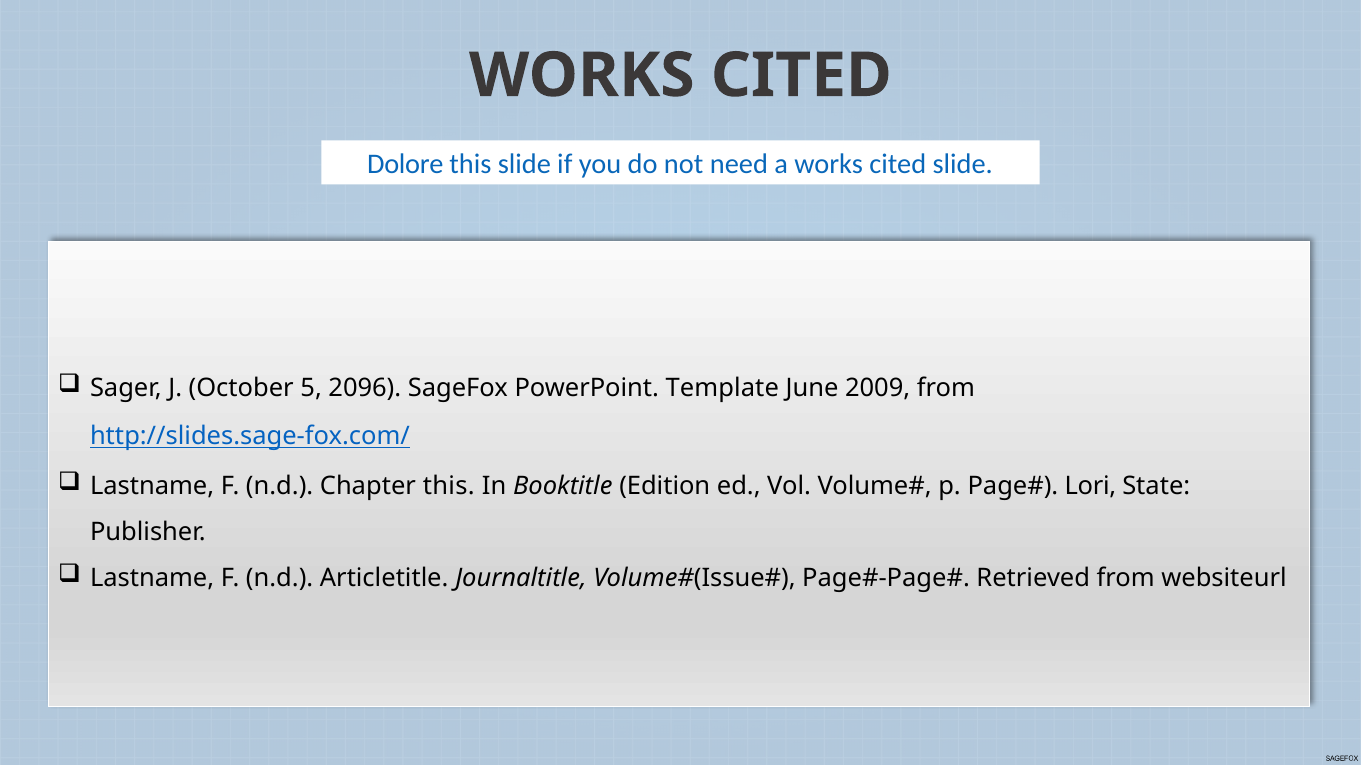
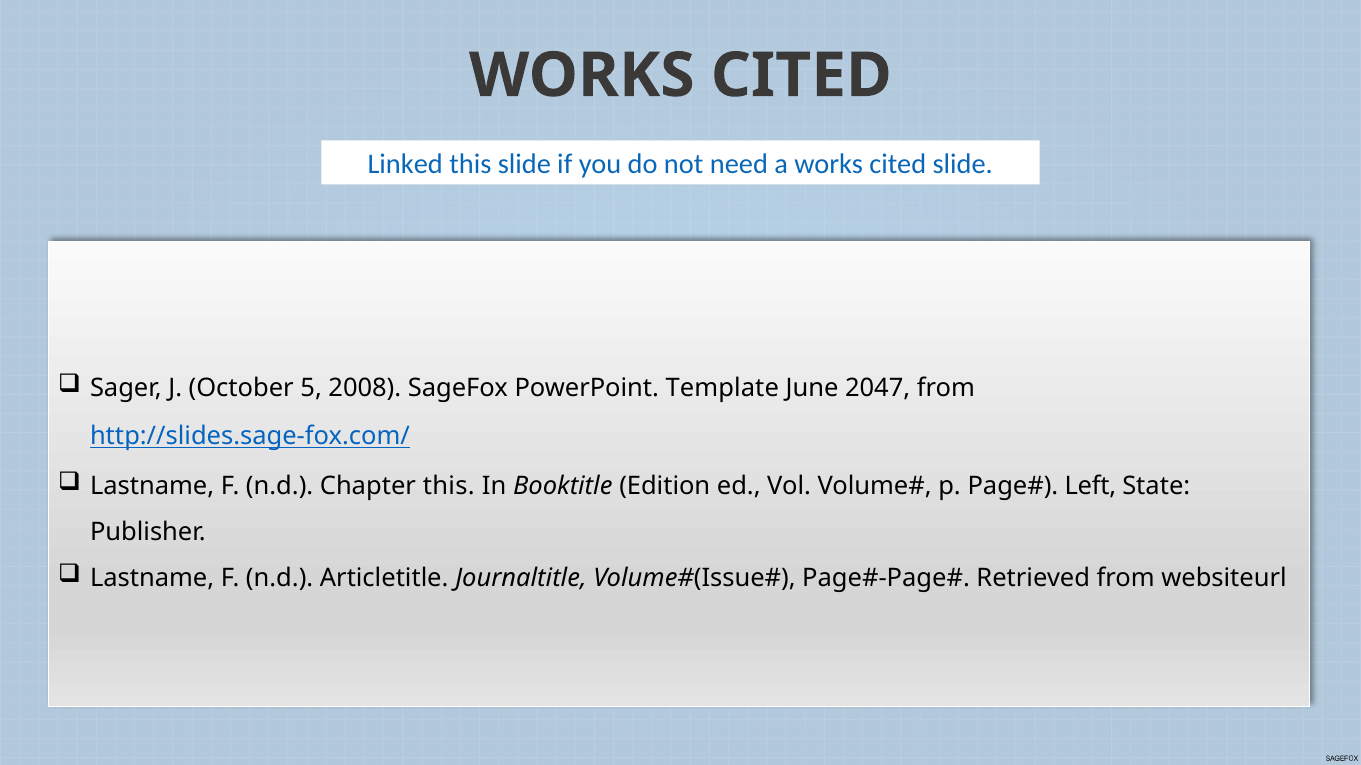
Dolore: Dolore -> Linked
2096: 2096 -> 2008
2009: 2009 -> 2047
Lori: Lori -> Left
